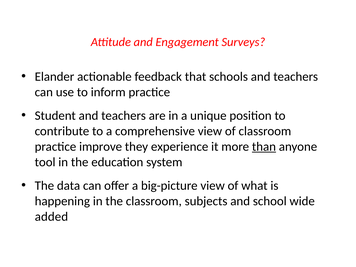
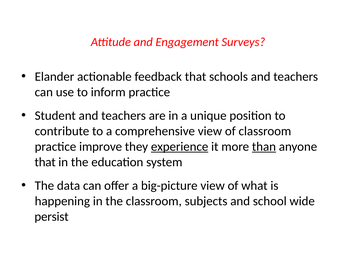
experience underline: none -> present
tool at (45, 162): tool -> that
added: added -> persist
